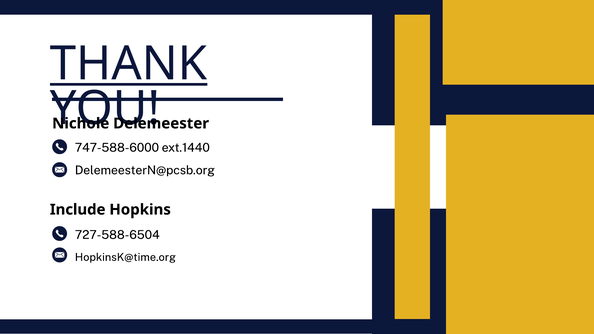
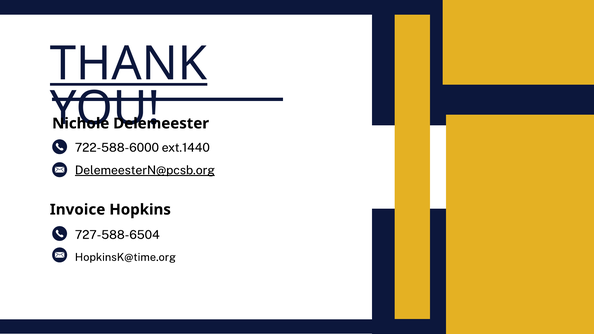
747-588-6000: 747-588-6000 -> 722-588-6000
DelemeesterN@pcsb.org underline: none -> present
Include: Include -> Invoice
